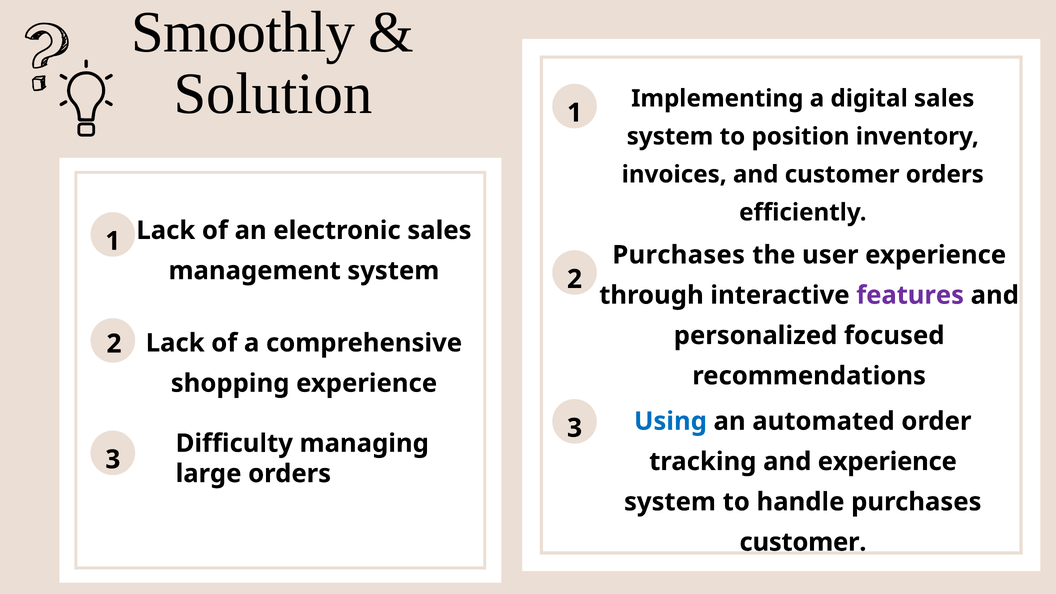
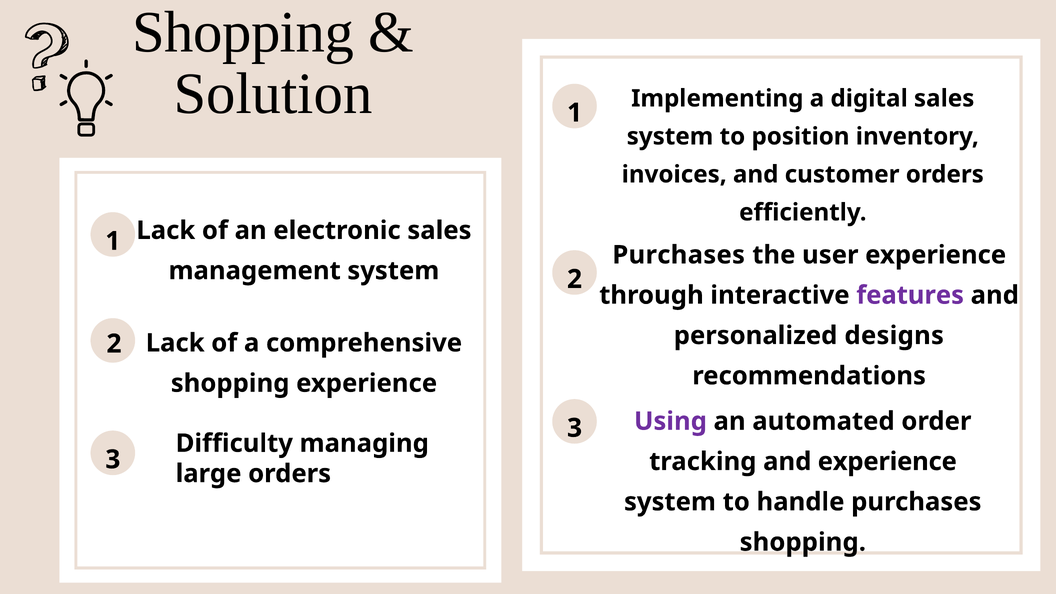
Smoothly at (243, 32): Smoothly -> Shopping
focused: focused -> designs
Using colour: blue -> purple
customer at (803, 542): customer -> shopping
